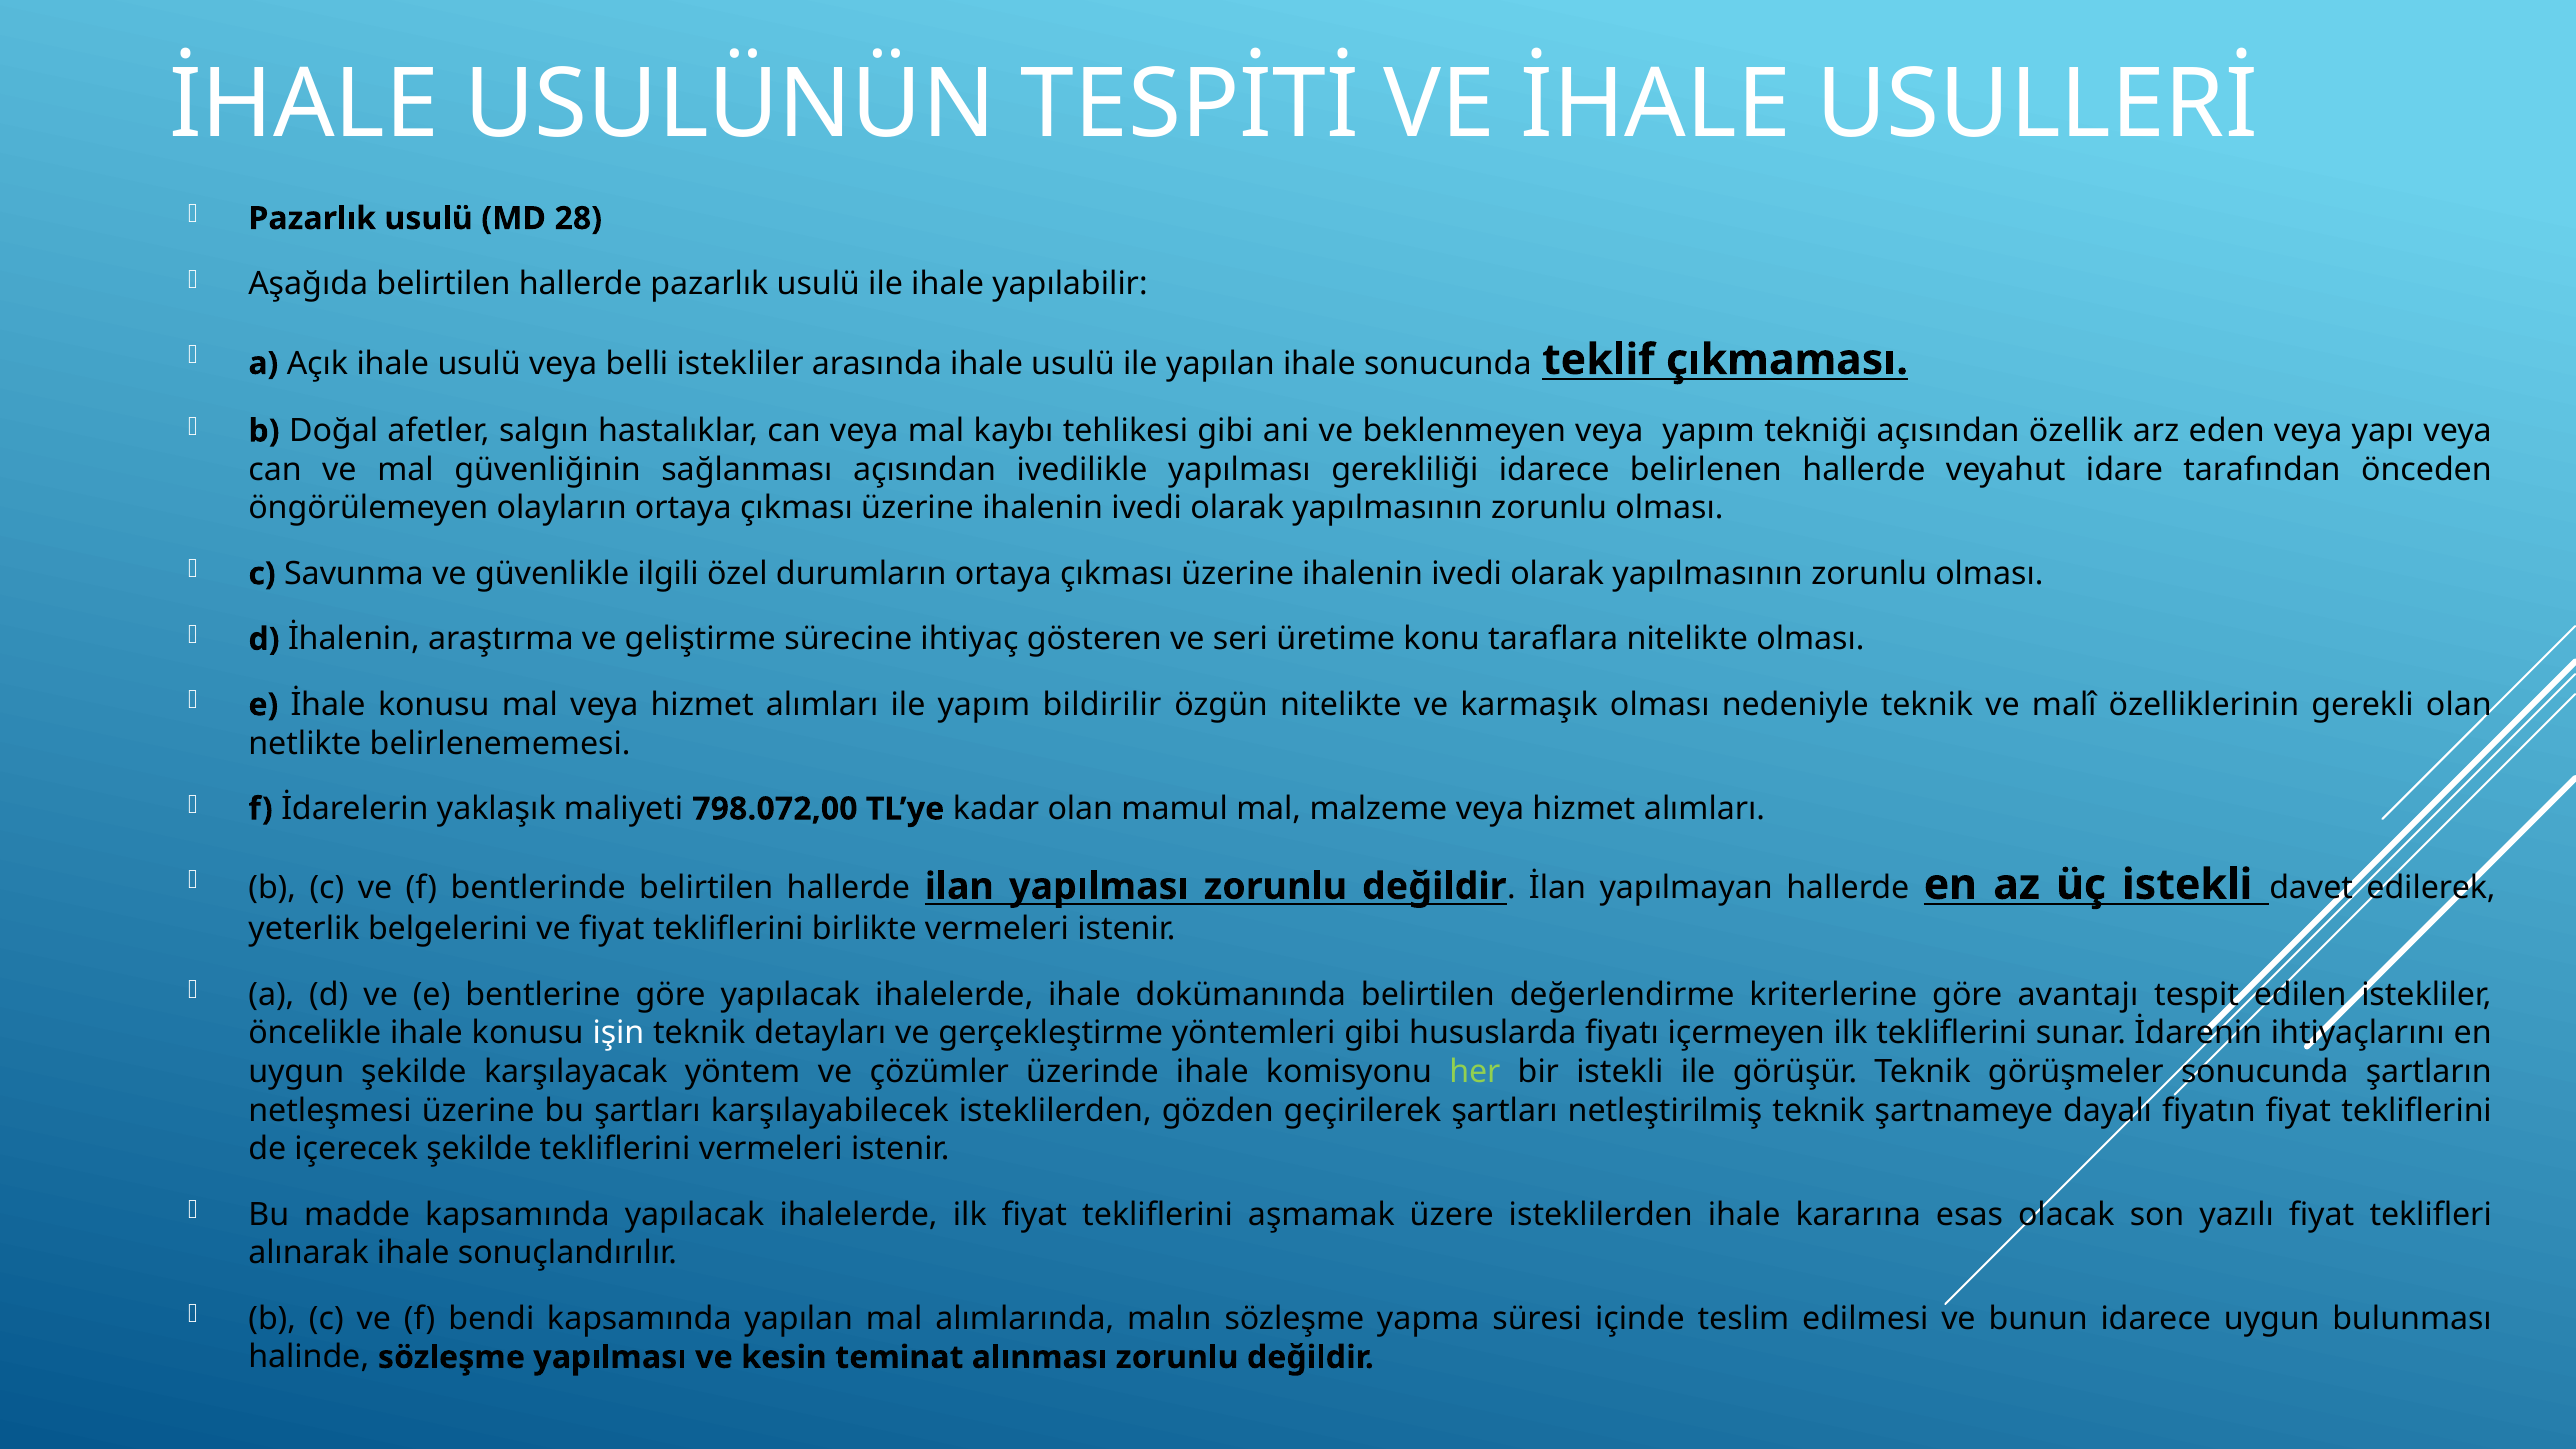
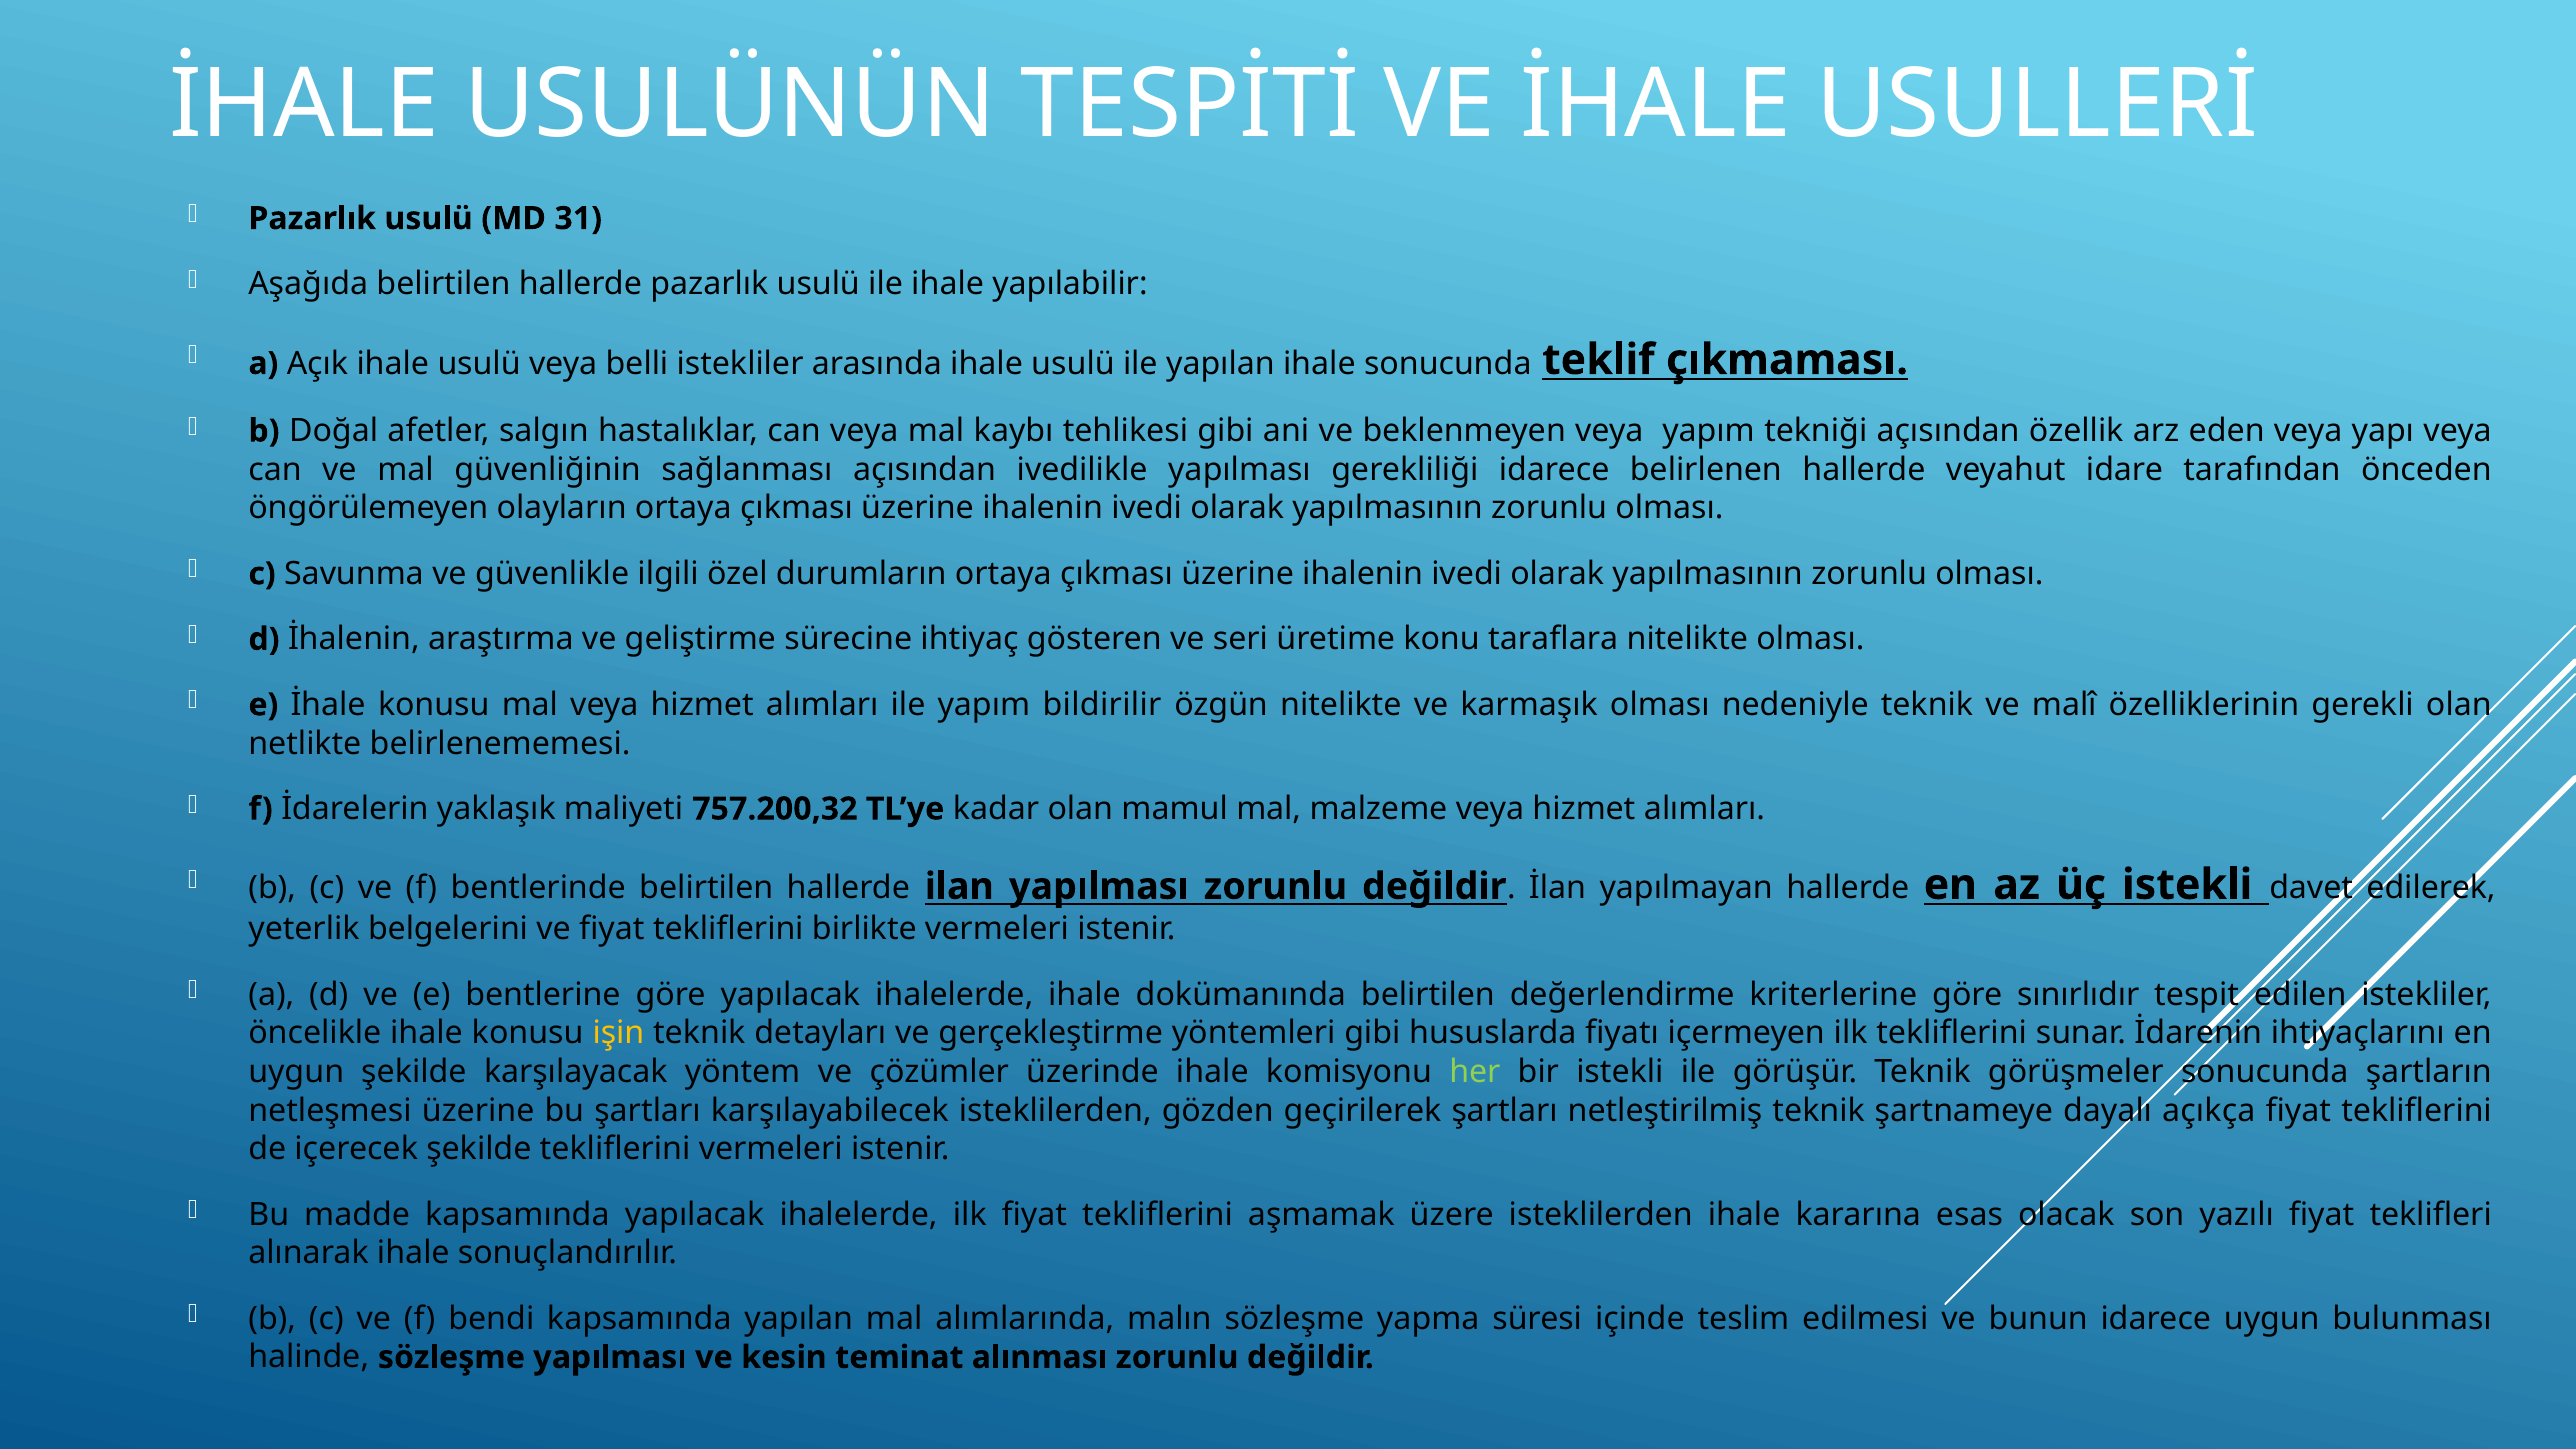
28: 28 -> 31
798.072,00: 798.072,00 -> 757.200,32
avantajı: avantajı -> sınırlıdır
işin colour: white -> yellow
fiyatın: fiyatın -> açıkça
